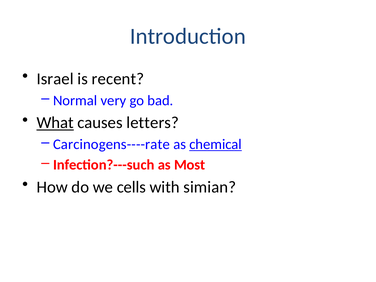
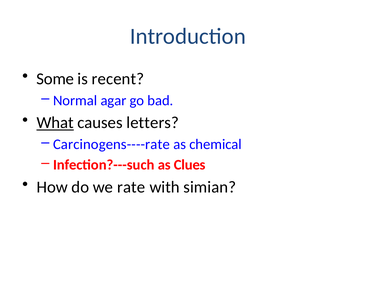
Israel: Israel -> Some
very: very -> agar
chemical underline: present -> none
Most: Most -> Clues
cells: cells -> rate
